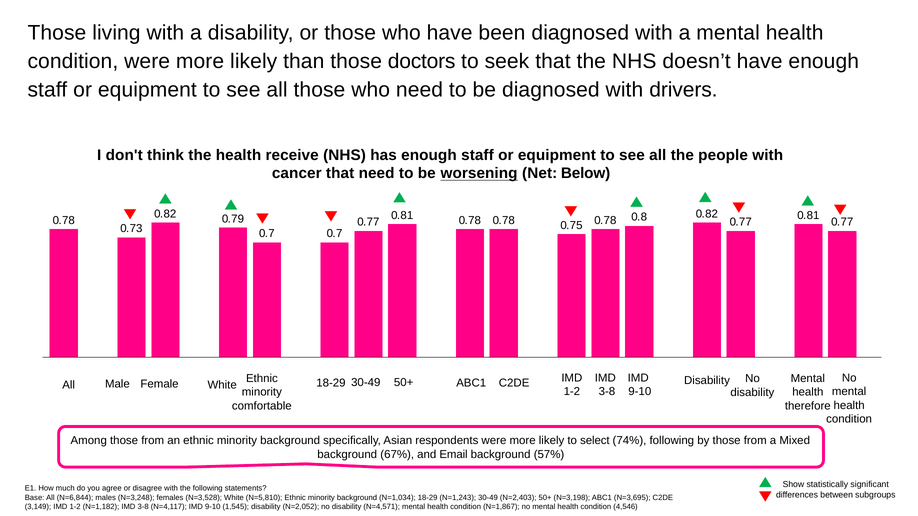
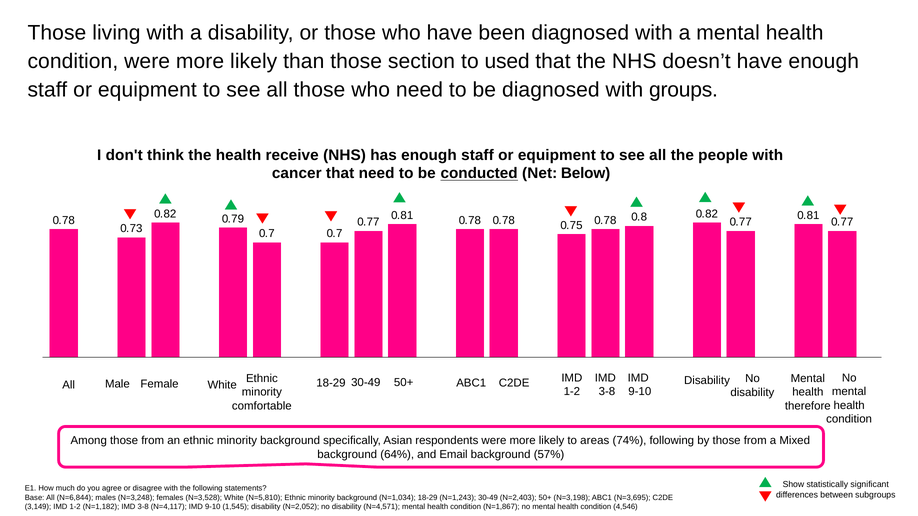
doctors: doctors -> section
seek: seek -> used
drivers: drivers -> groups
worsening: worsening -> conducted
select: select -> areas
67%: 67% -> 64%
